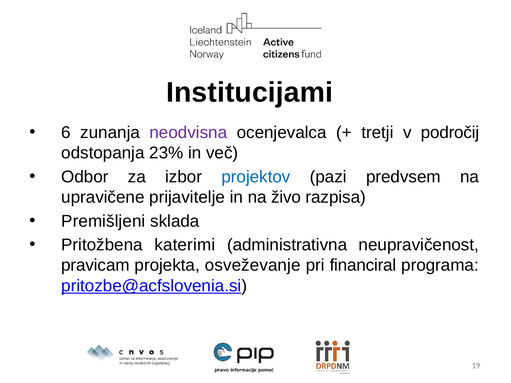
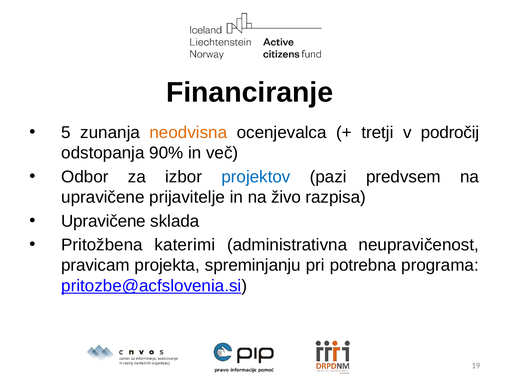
Institucijami: Institucijami -> Financiranje
6: 6 -> 5
neodvisna colour: purple -> orange
23%: 23% -> 90%
Premišljeni at (103, 221): Premišljeni -> Upravičene
osveževanje: osveževanje -> spreminjanju
financiral: financiral -> potrebna
